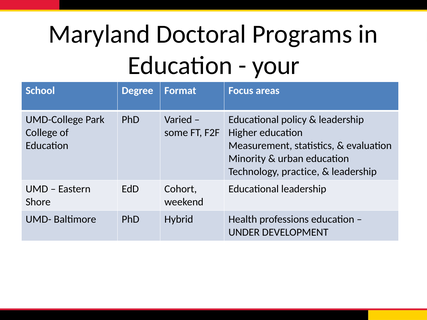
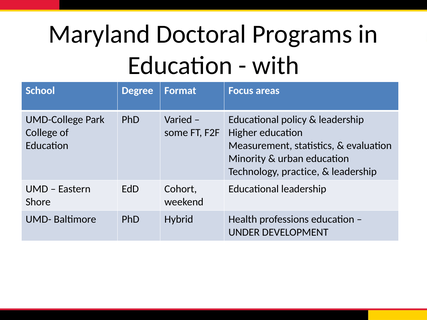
your: your -> with
